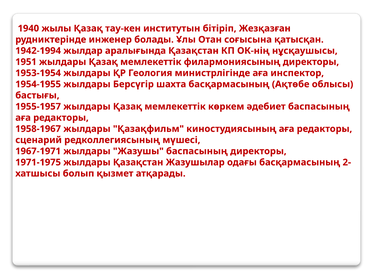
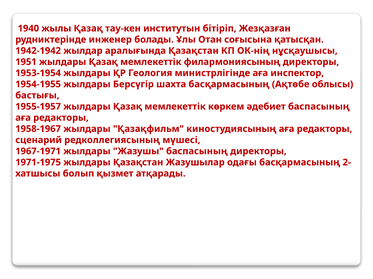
1942-1994: 1942-1994 -> 1942-1942
